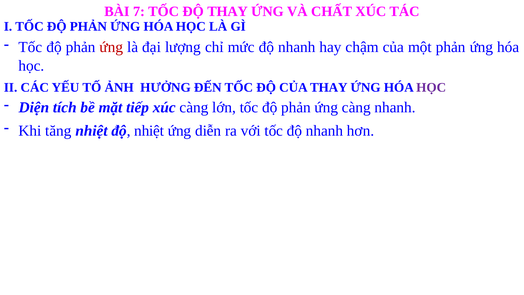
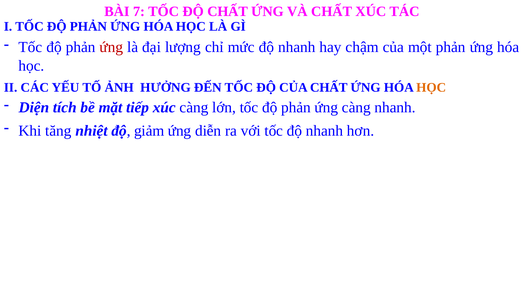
ĐỘ THAY: THAY -> CHẤT
CỦA THAY: THAY -> CHẤT
HỌC at (431, 87) colour: purple -> orange
độ nhiệt: nhiệt -> giảm
